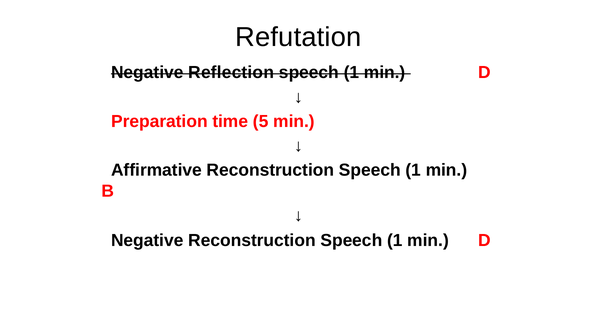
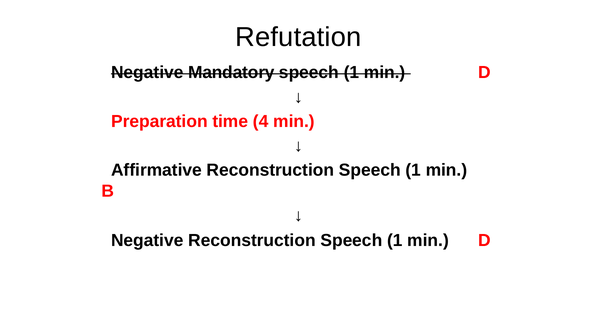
Reflection: Reflection -> Mandatory
5: 5 -> 4
